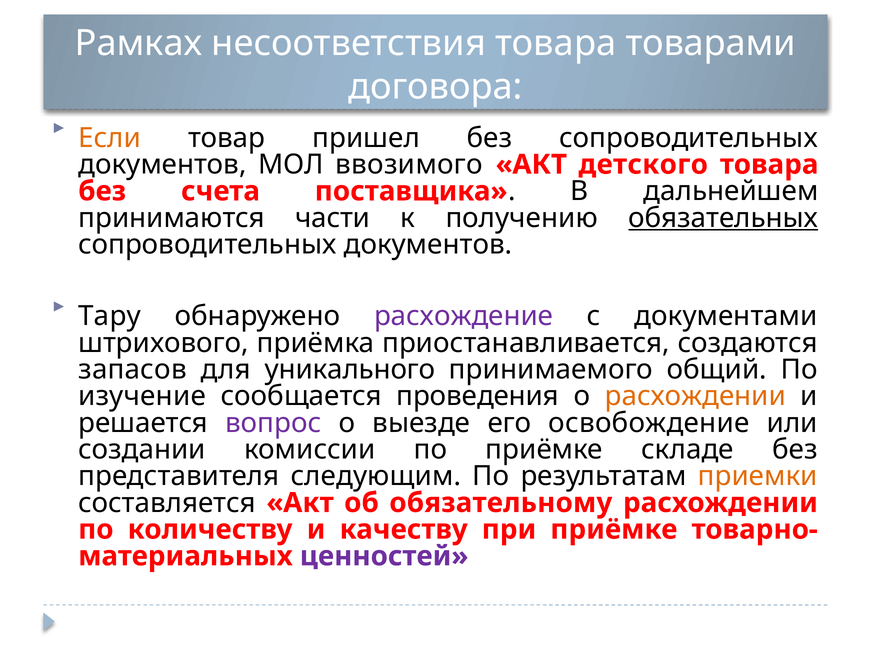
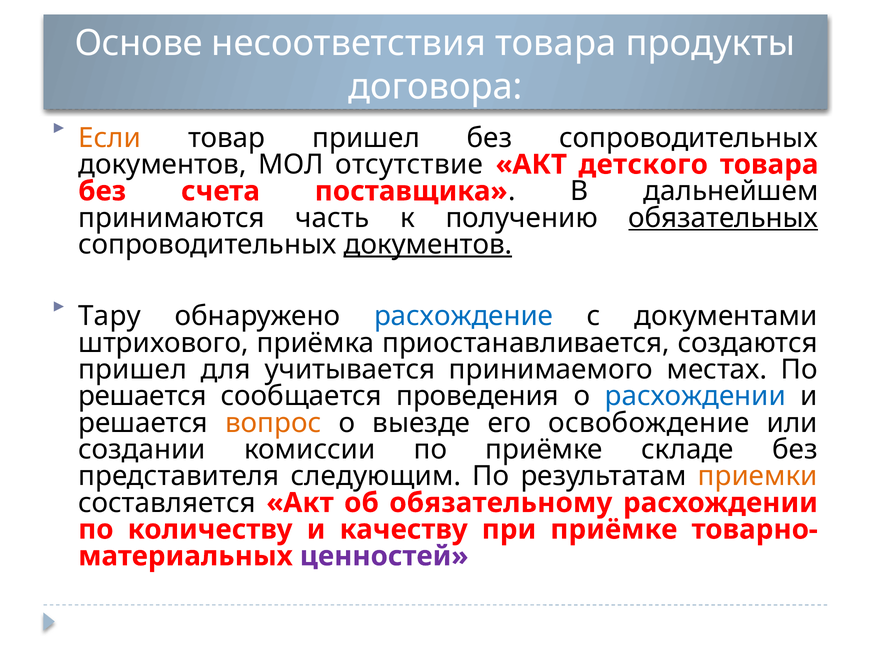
Рамках: Рамках -> Основе
товарами: товарами -> продукты
ввозимого: ввозимого -> отсутствие
части: части -> часть
документов at (428, 245) underline: none -> present
расхождение colour: purple -> blue
запасов at (133, 370): запасов -> пришел
уникального: уникального -> учитывается
общий: общий -> местах
изучение at (142, 396): изучение -> решается
расхождении at (695, 396) colour: orange -> blue
вопрос colour: purple -> orange
